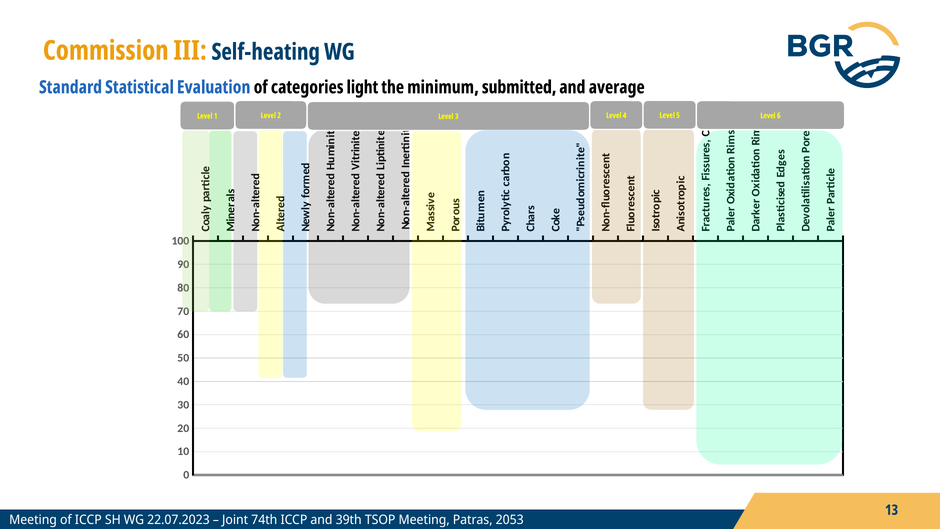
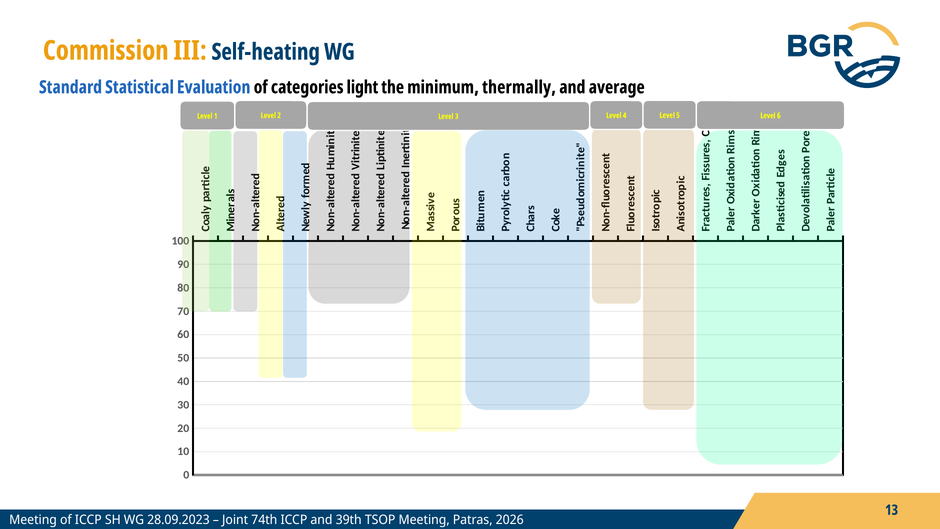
submitted: submitted -> thermally
22.07.2023: 22.07.2023 -> 28.09.2023
2053: 2053 -> 2026
